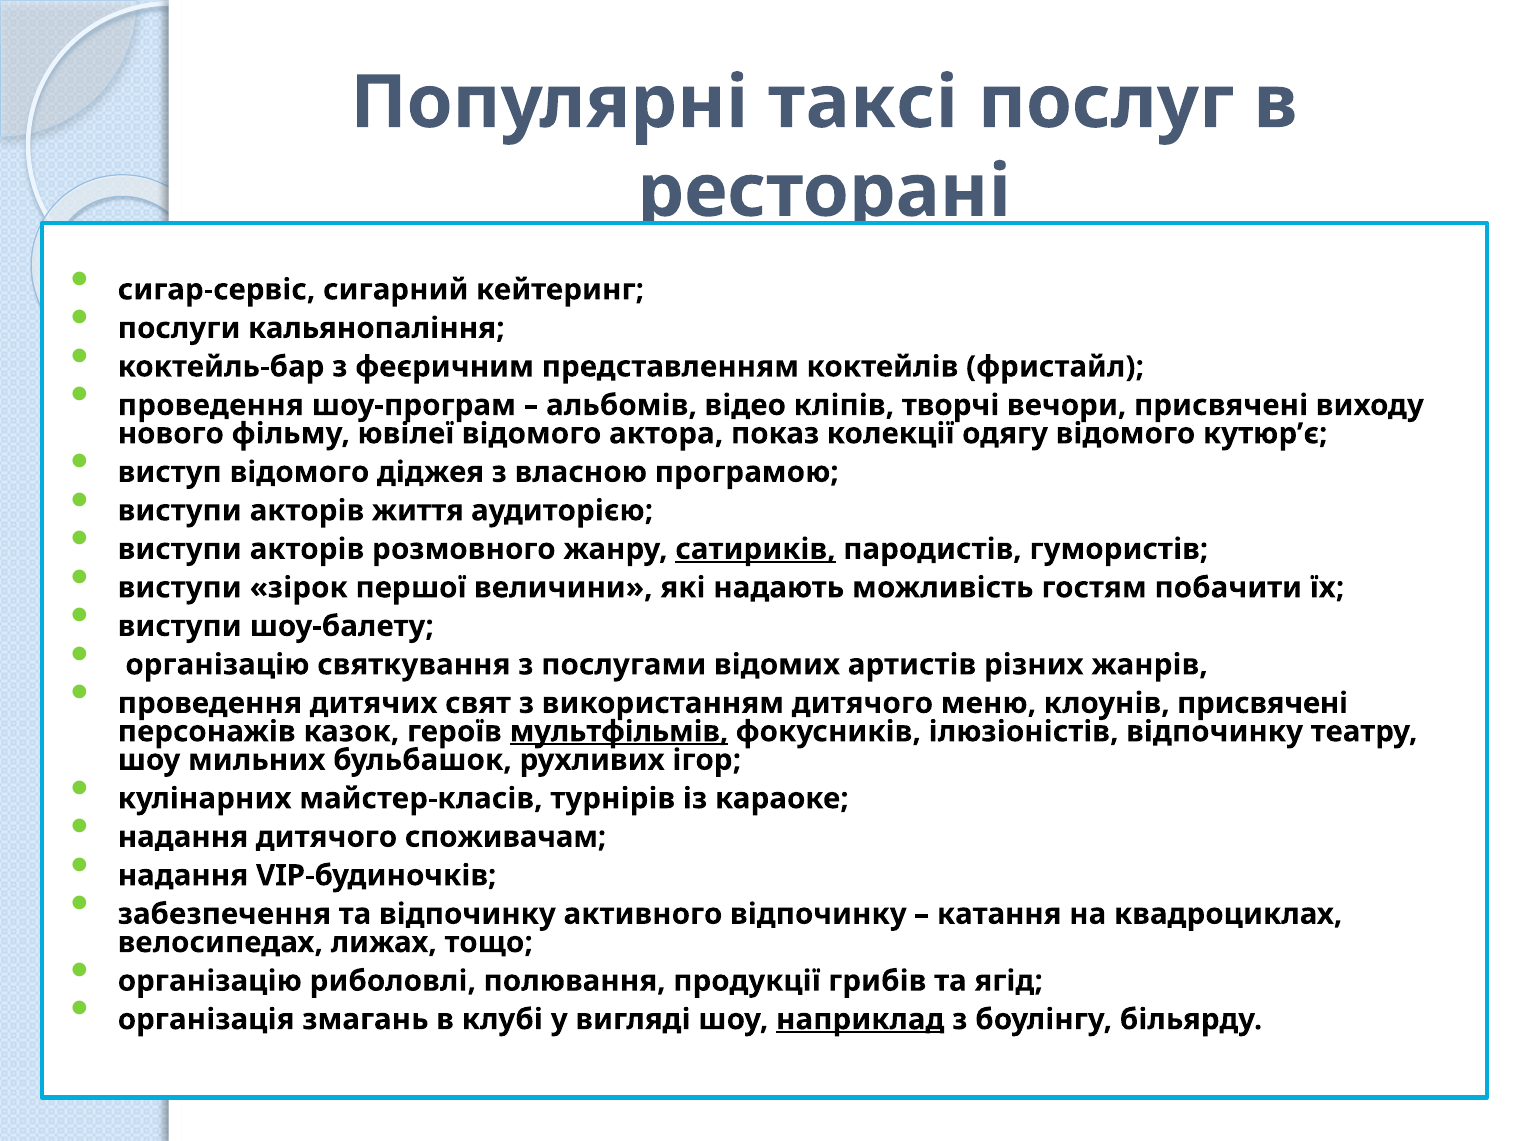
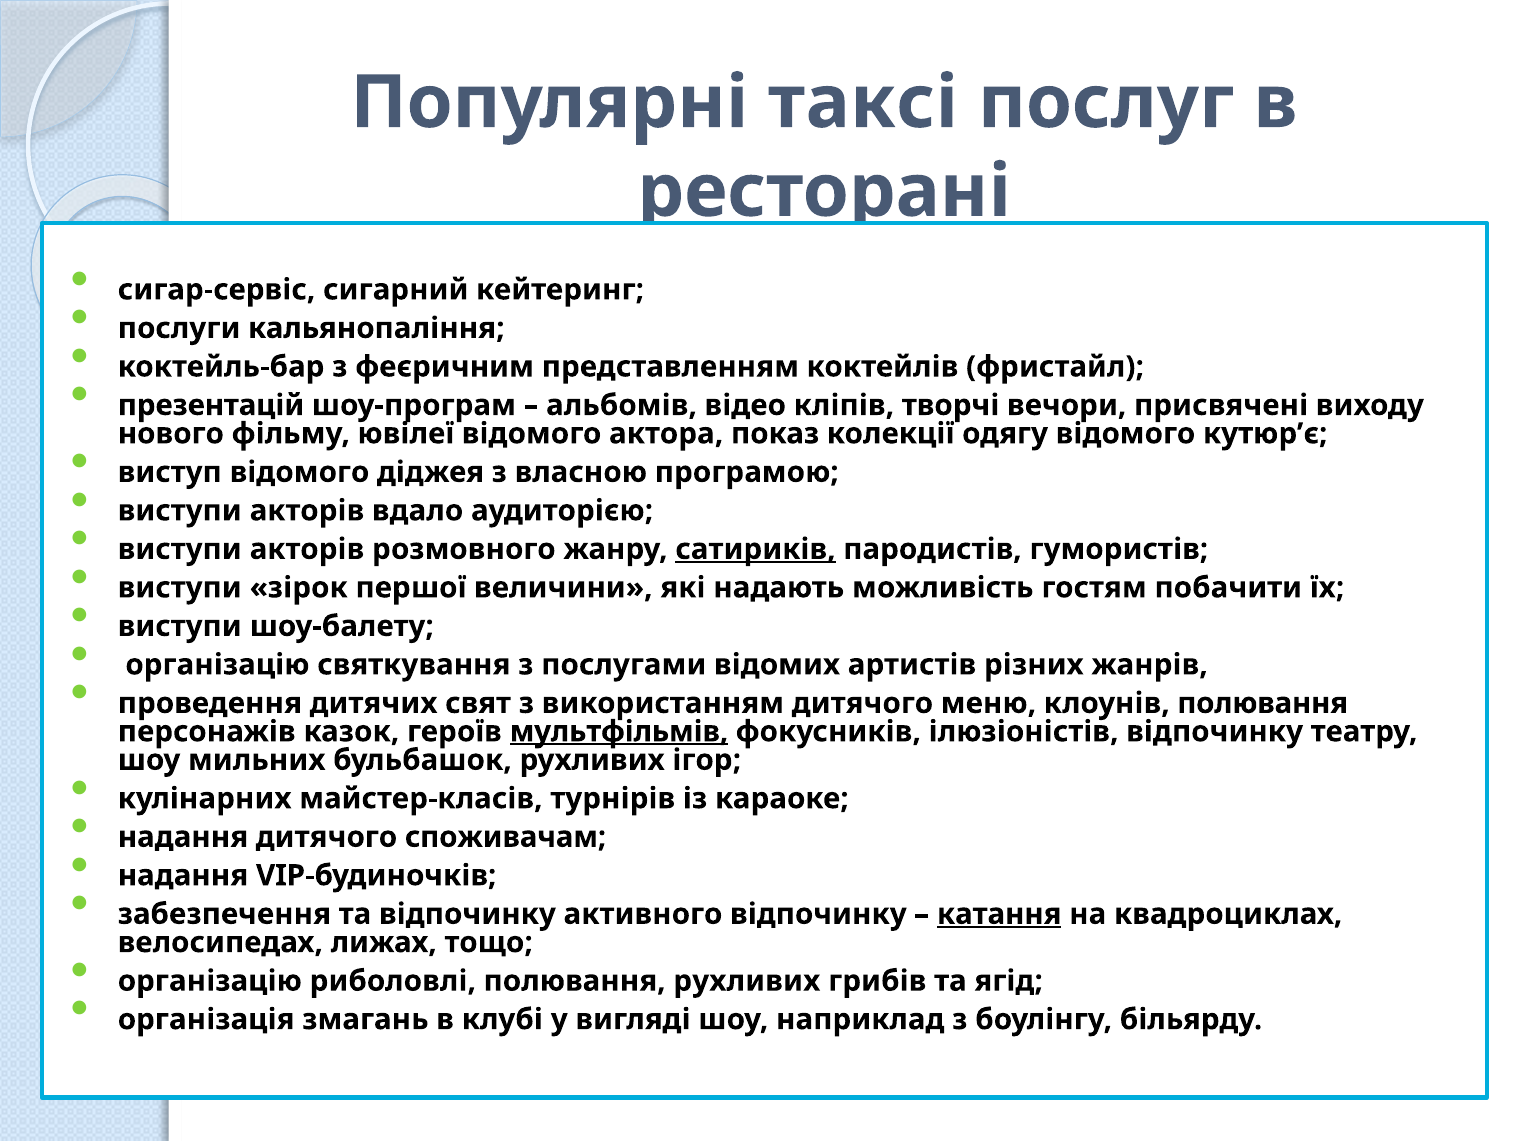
проведення at (211, 405): проведення -> презентацій
життя: життя -> вдало
клоунів присвячені: присвячені -> полювання
катання underline: none -> present
полювання продукції: продукції -> рухливих
наприклад underline: present -> none
